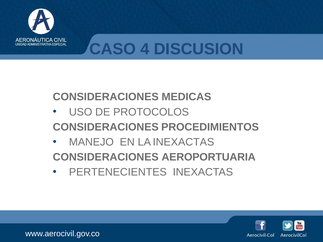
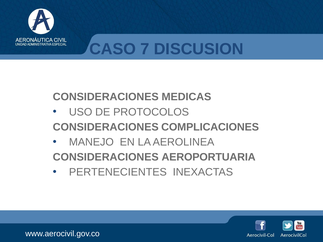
4: 4 -> 7
PROCEDIMIENTOS: PROCEDIMIENTOS -> COMPLICACIONES
LA INEXACTAS: INEXACTAS -> AEROLINEA
